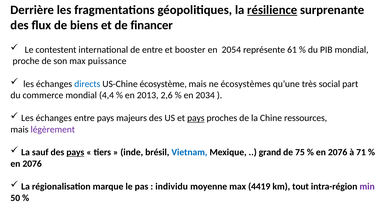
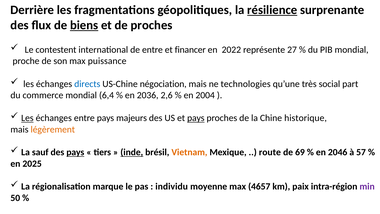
biens underline: none -> present
de financer: financer -> proches
booster: booster -> financer
2054: 2054 -> 2022
61: 61 -> 27
écosystème: écosystème -> négociation
écosystèmes: écosystèmes -> technologies
4,4: 4,4 -> 6,4
2013: 2013 -> 2036
2034: 2034 -> 2004
Les at (27, 118) underline: none -> present
ressources: ressources -> historique
légèrement colour: purple -> orange
inde underline: none -> present
Vietnam colour: blue -> orange
grand: grand -> route
75: 75 -> 69
2076 at (338, 152): 2076 -> 2046
71: 71 -> 57
2076 at (32, 164): 2076 -> 2025
4419: 4419 -> 4657
tout: tout -> paix
